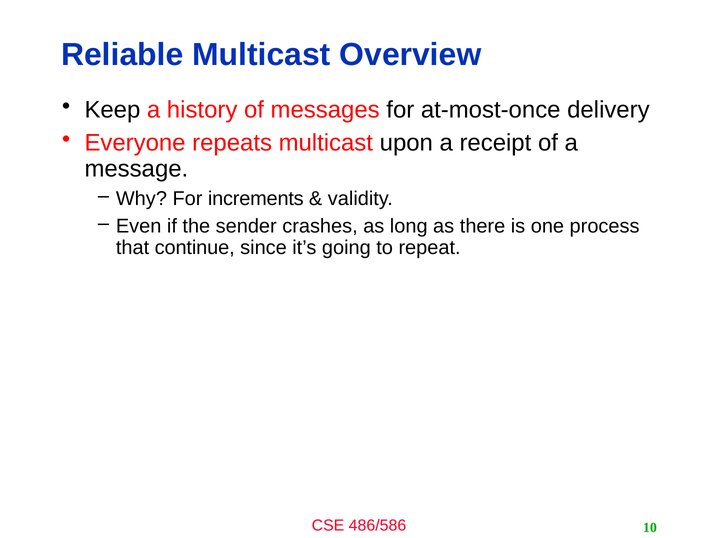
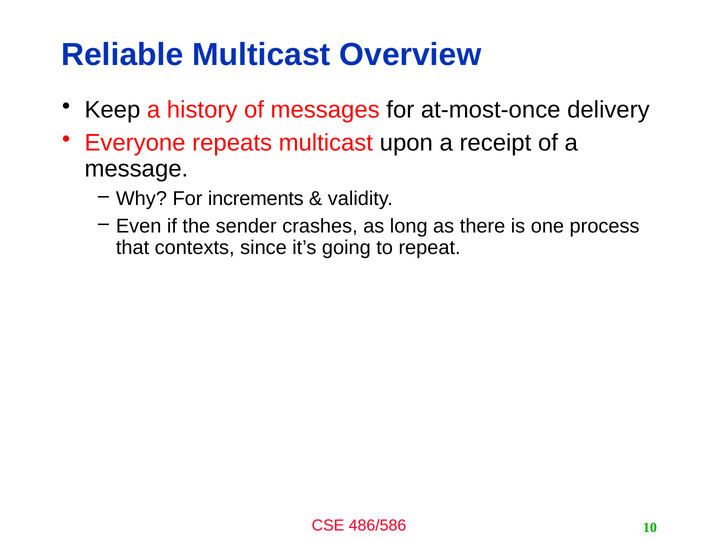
continue: continue -> contexts
